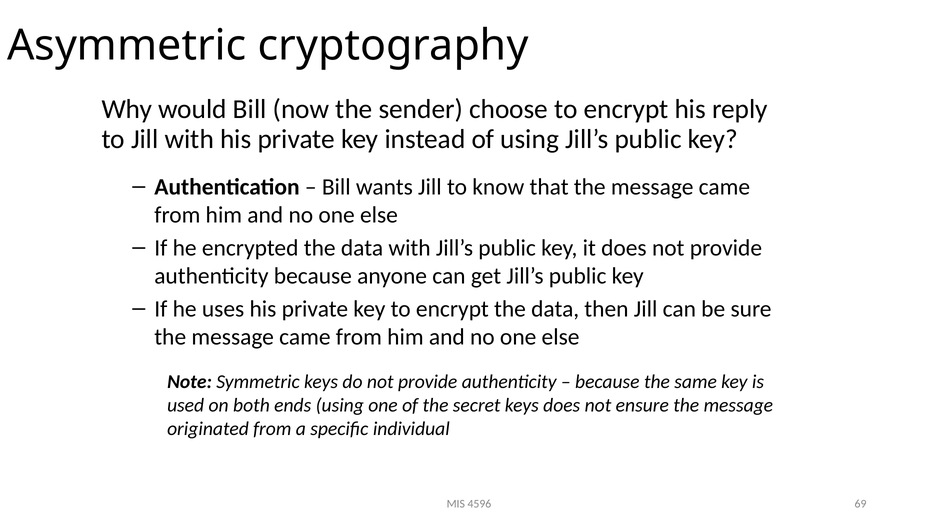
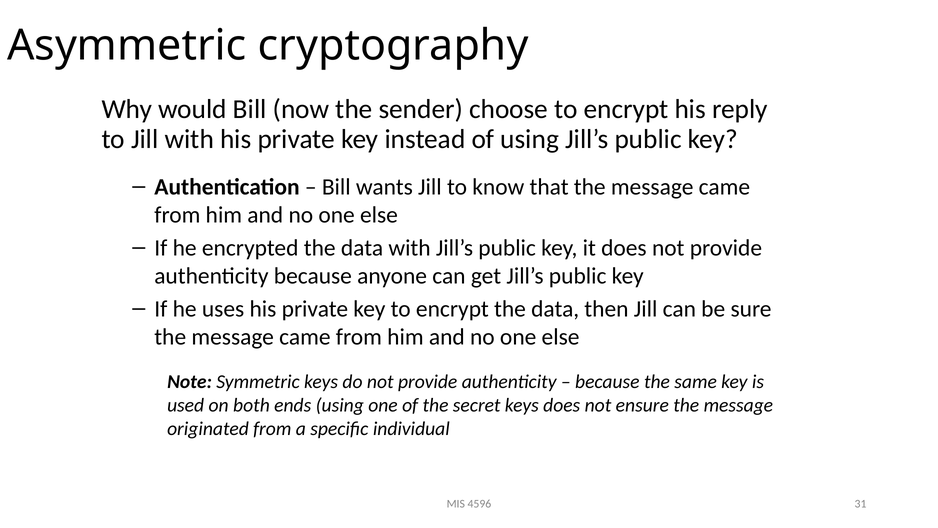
69: 69 -> 31
